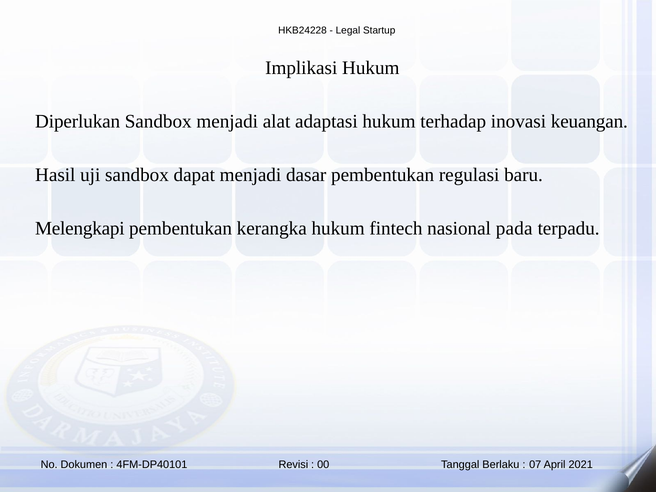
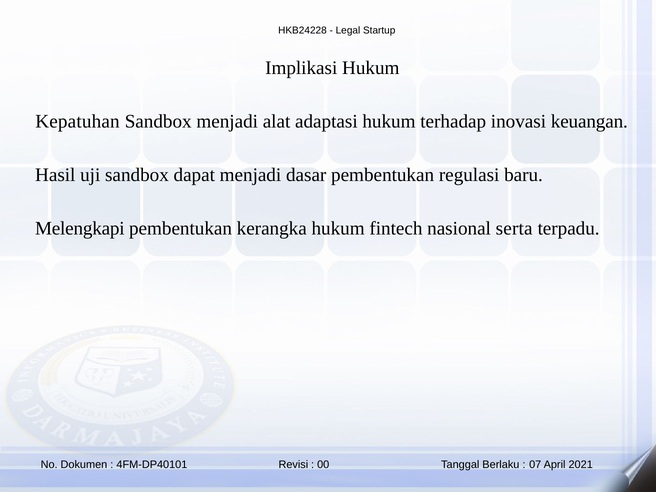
Diperlukan: Diperlukan -> Kepatuhan
pada: pada -> serta
